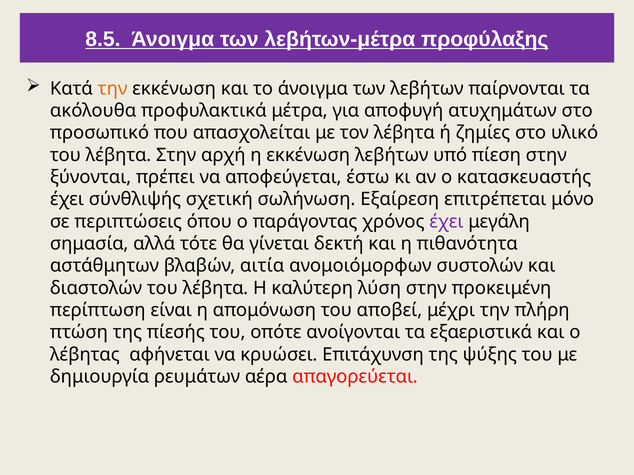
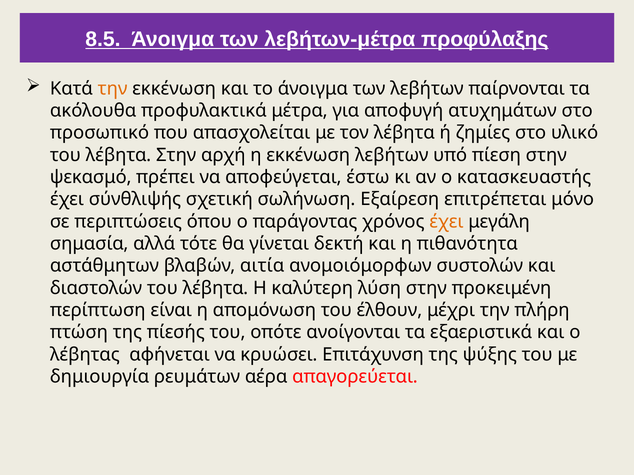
ξύνονται: ξύνονται -> ψεκασμό
έχει at (446, 222) colour: purple -> orange
αποβεί: αποβεί -> έλθουν
